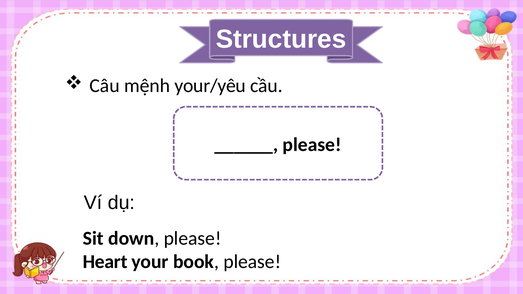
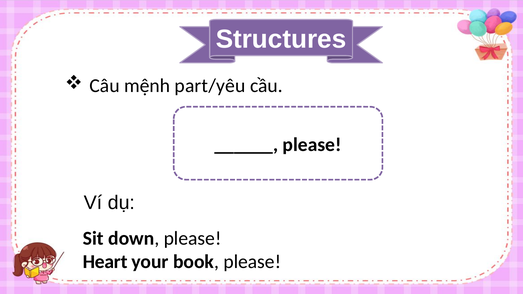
your/yêu: your/yêu -> part/yêu
